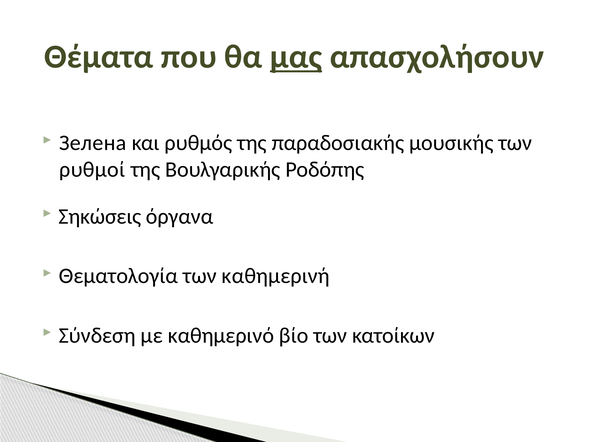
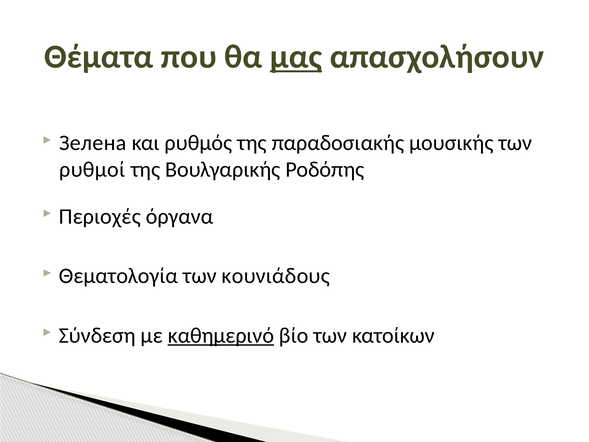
Σηκώσεις: Σηκώσεις -> Περιοχές
καθημερινή: καθημερινή -> κουνιάδους
καθημερινό underline: none -> present
